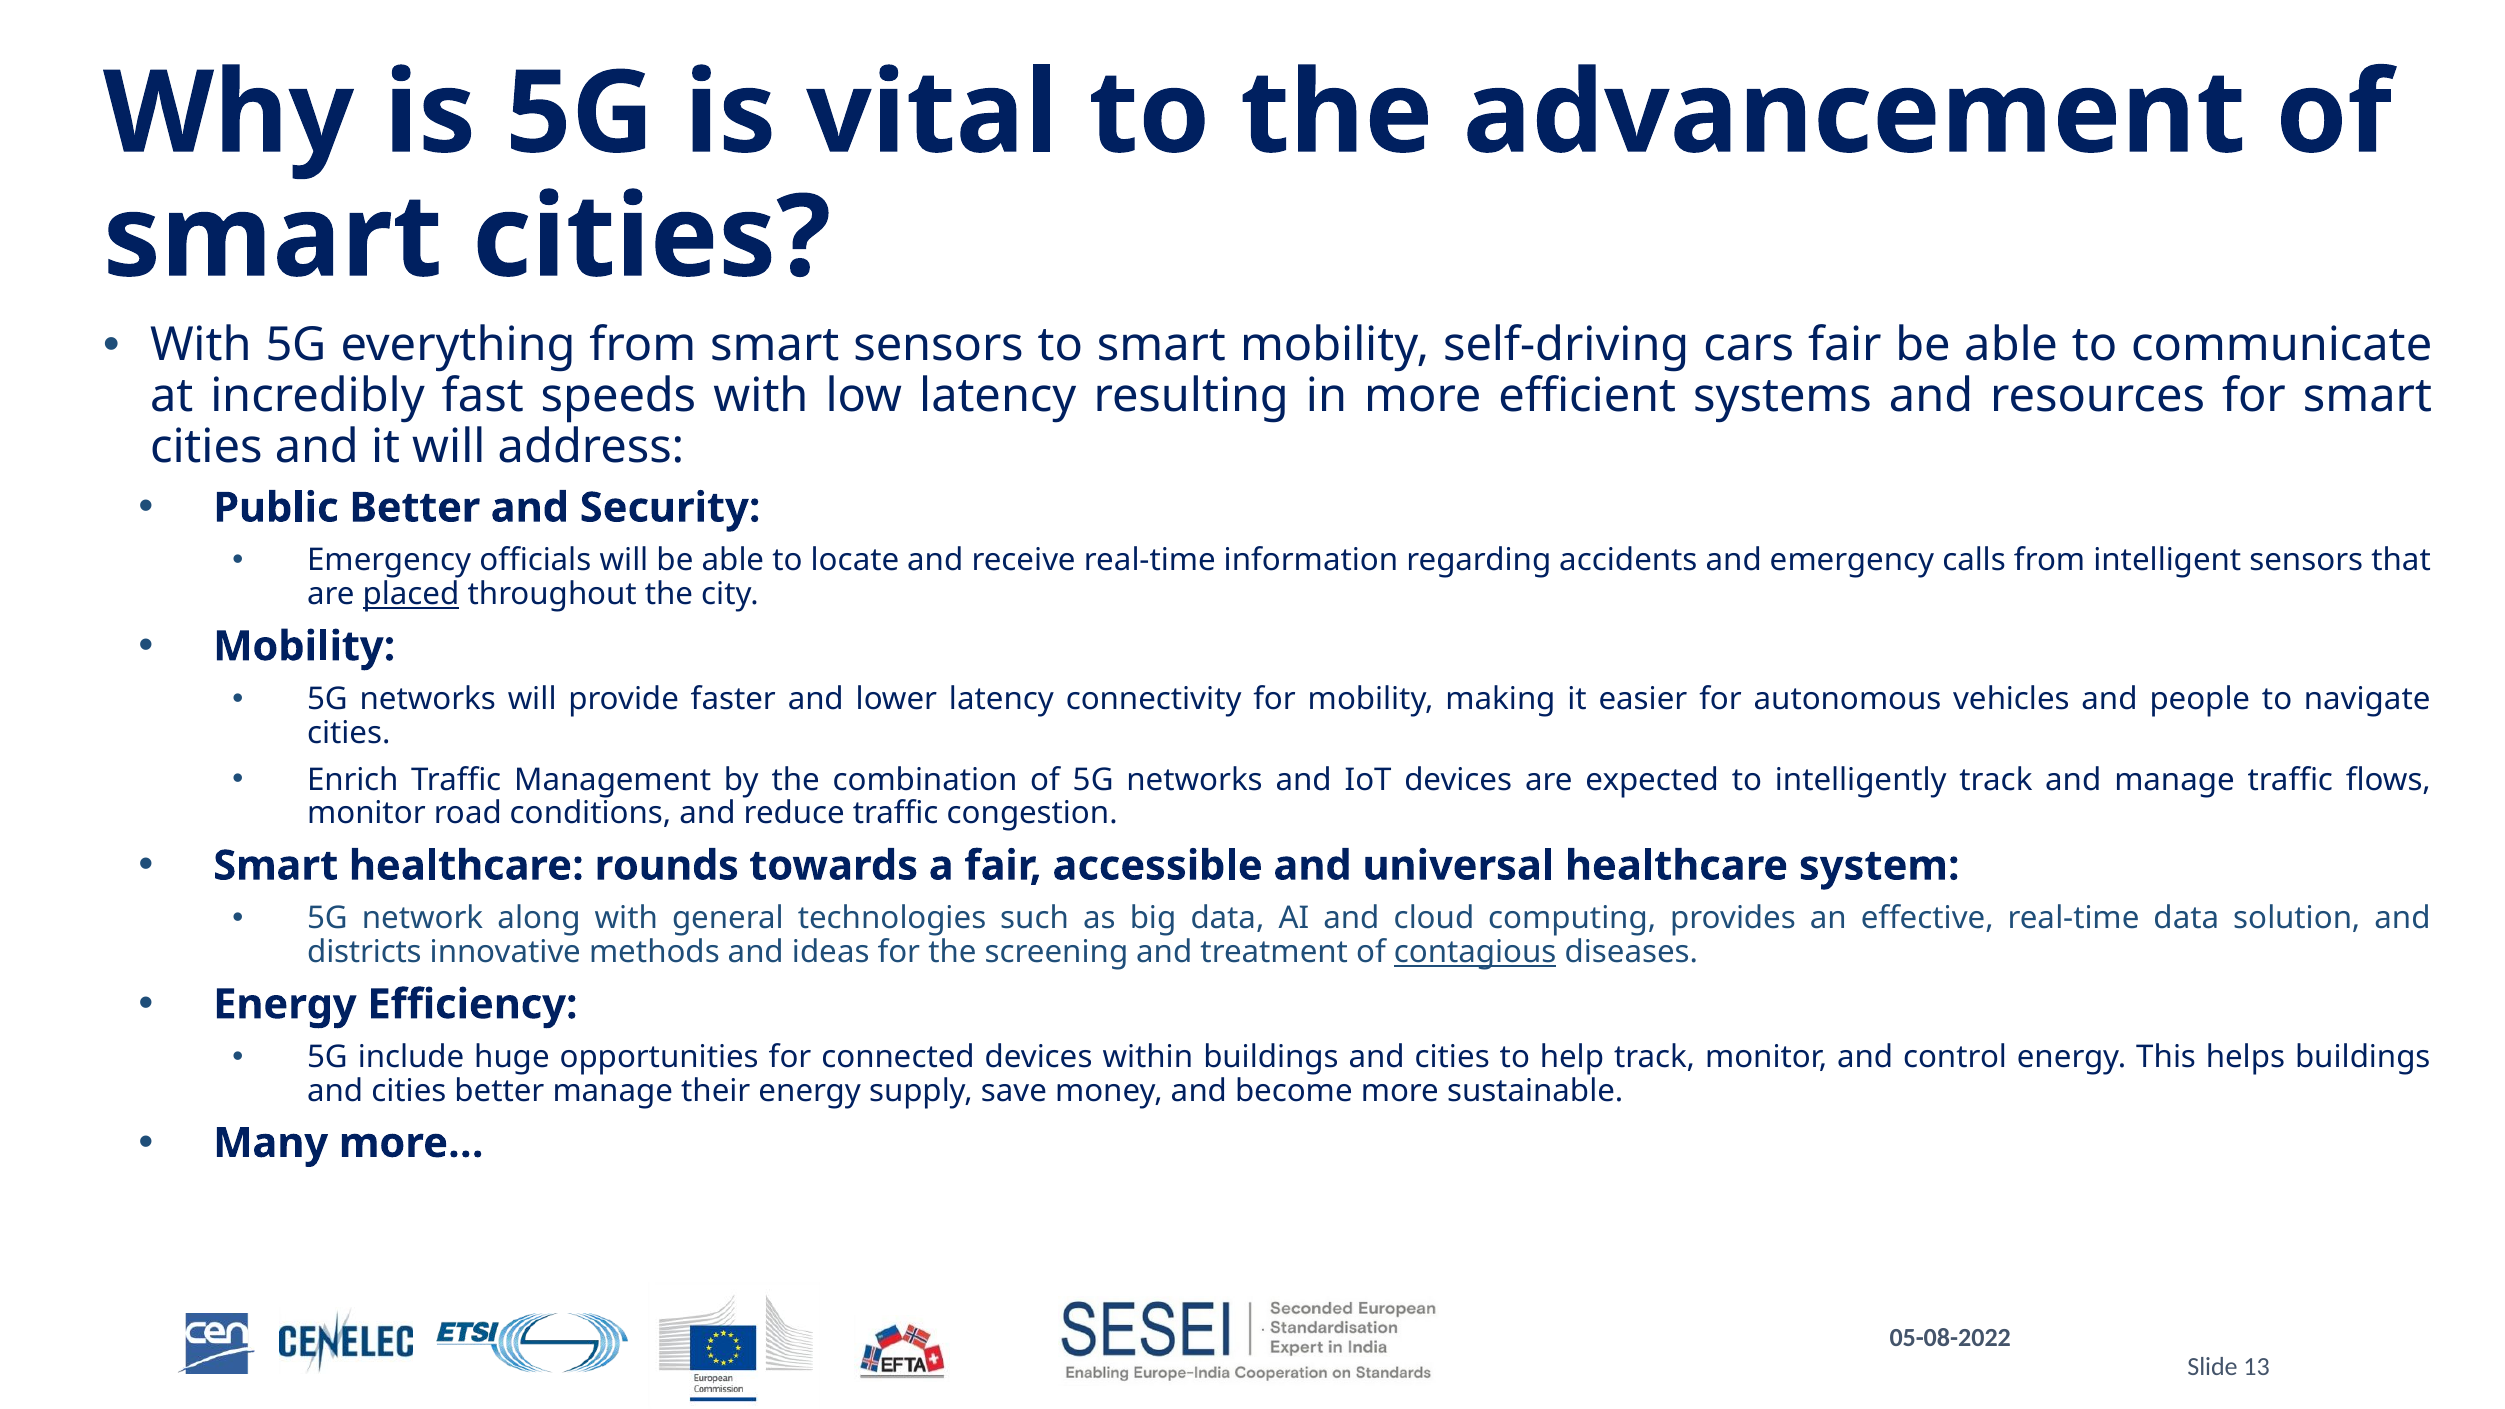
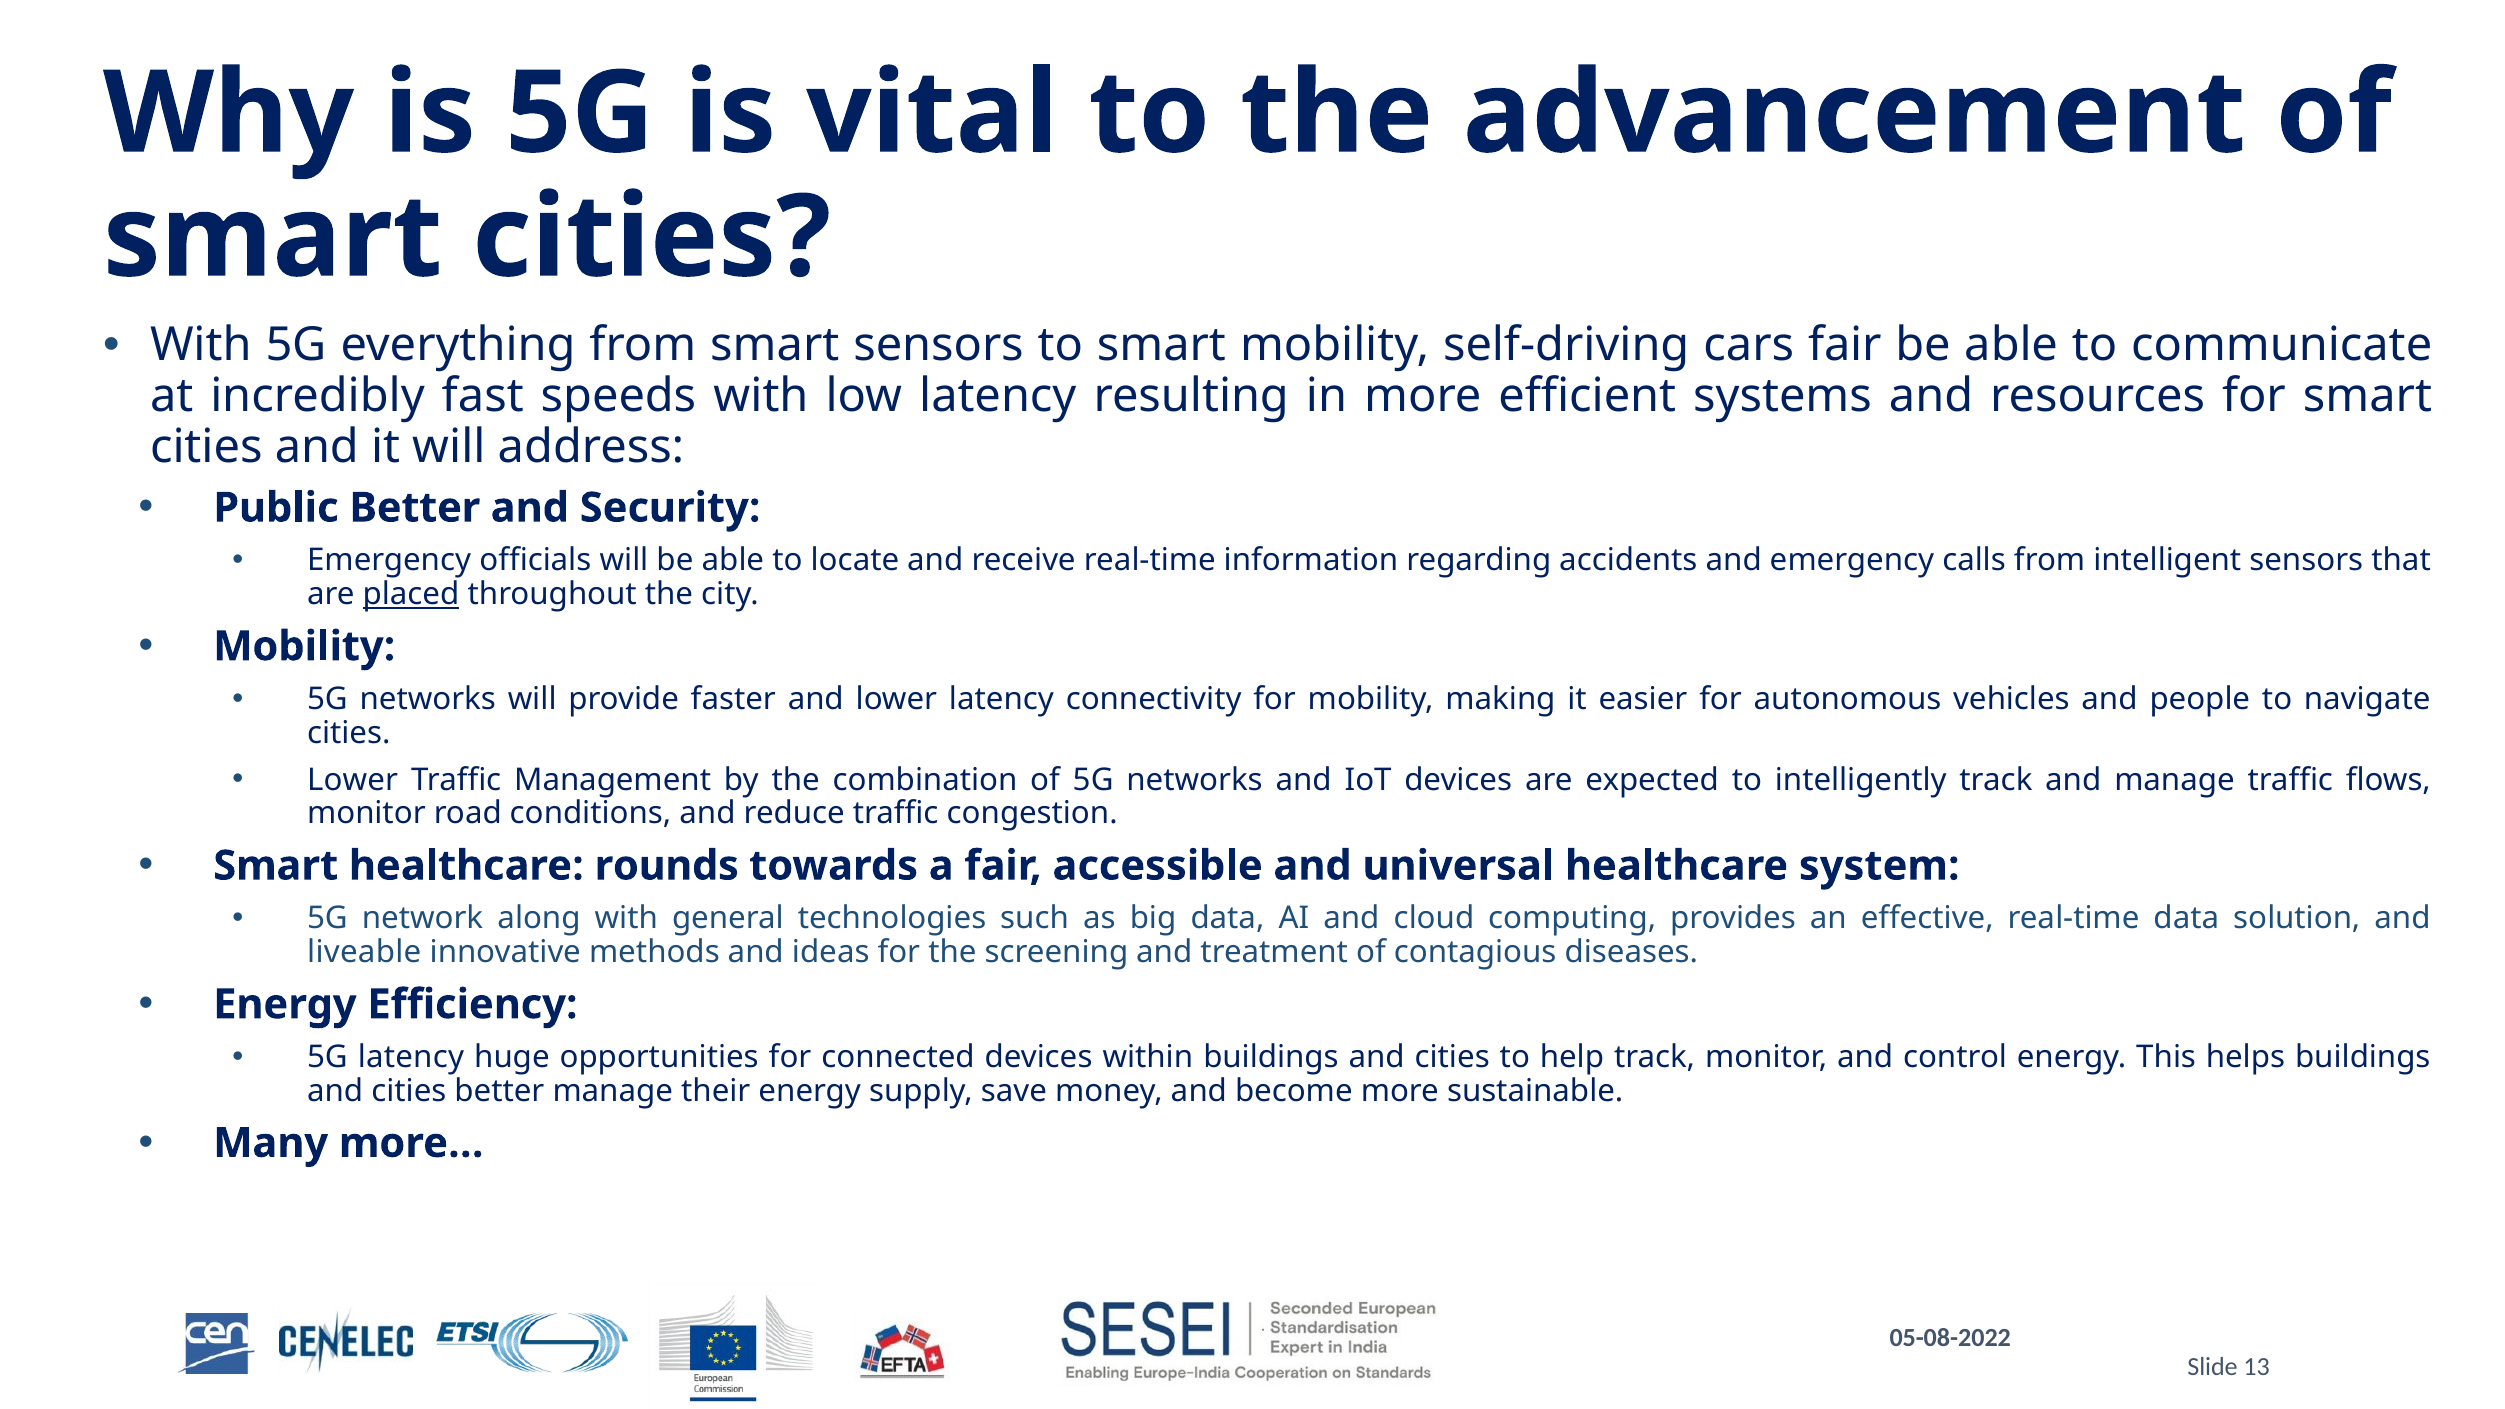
Enrich at (353, 780): Enrich -> Lower
districts: districts -> liveable
contagious underline: present -> none
5G include: include -> latency
